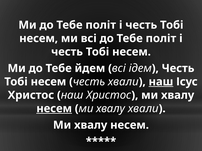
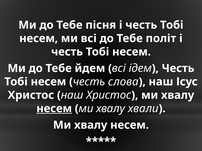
Ми до Тебе політ: політ -> пісня
честь хвали: хвали -> слова
наш at (161, 82) underline: present -> none
